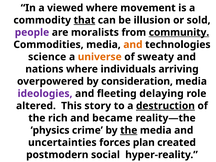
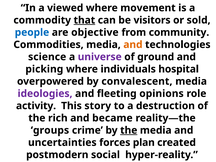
illusion: illusion -> visitors
people colour: purple -> blue
moralists: moralists -> objective
community underline: present -> none
universe colour: orange -> purple
sweaty: sweaty -> ground
nations: nations -> picking
arriving: arriving -> hospital
consideration: consideration -> convalescent
delaying: delaying -> opinions
altered: altered -> activity
destruction underline: present -> none
physics: physics -> groups
